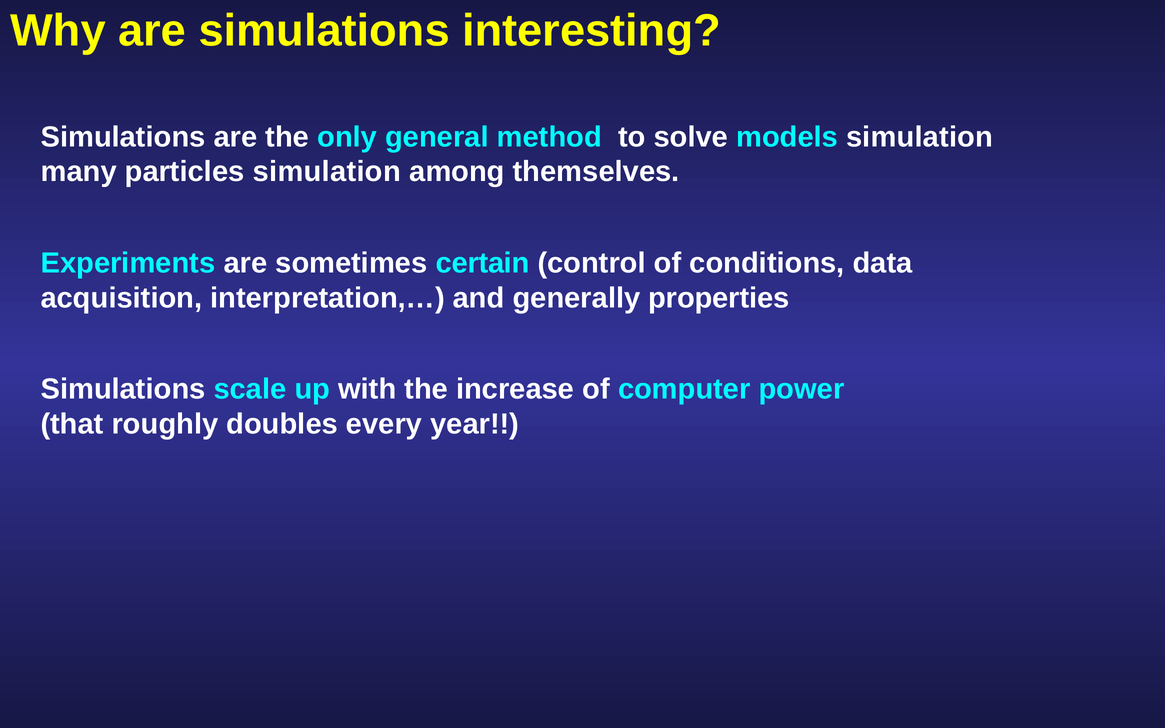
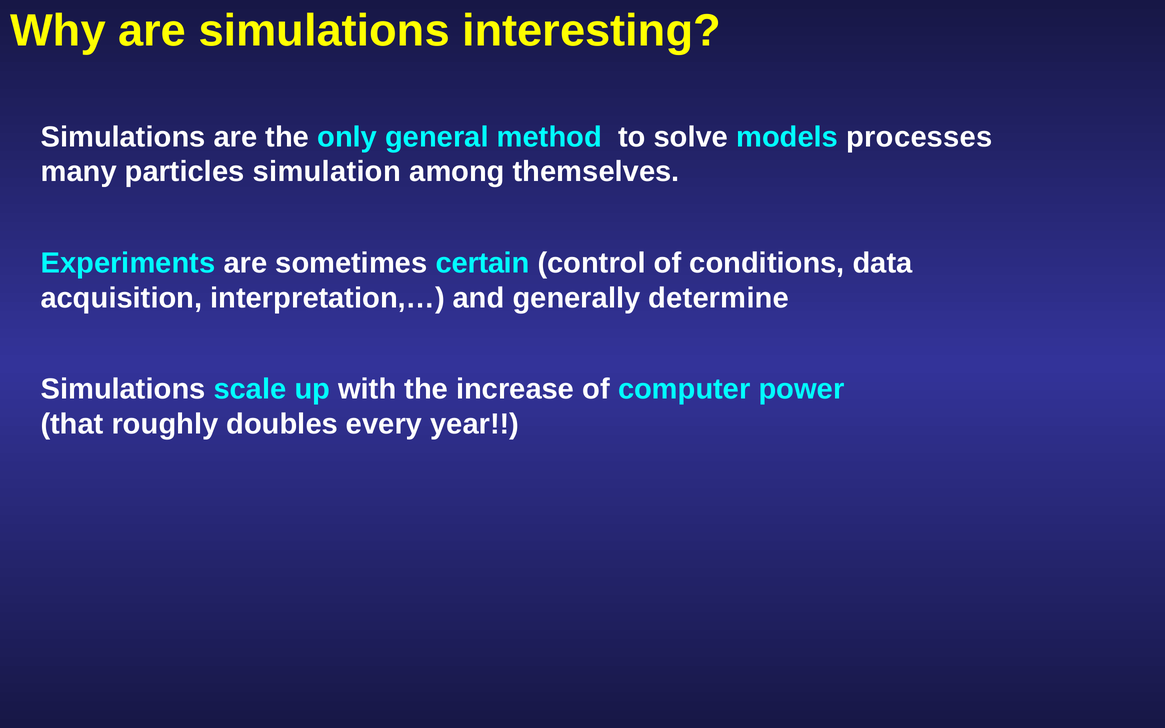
models simulation: simulation -> processes
properties: properties -> determine
